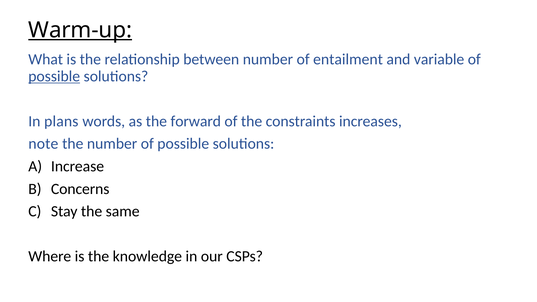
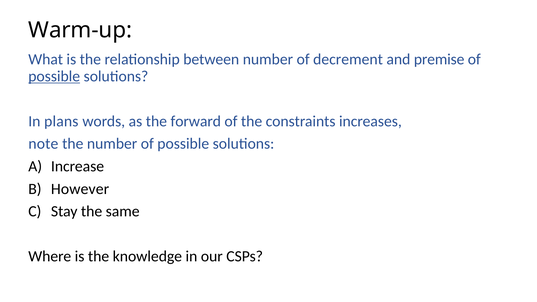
Warm-up underline: present -> none
entailment: entailment -> decrement
variable: variable -> premise
Concerns: Concerns -> However
